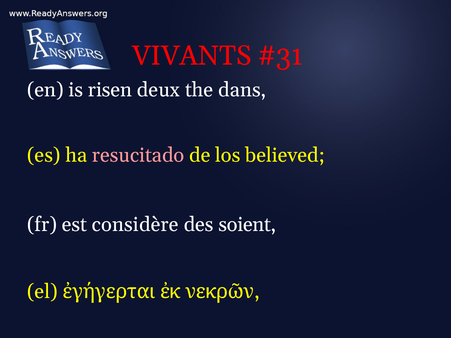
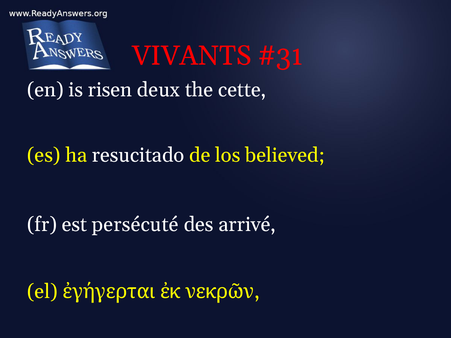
dans: dans -> cette
resucitado colour: pink -> white
considère: considère -> persécuté
soient: soient -> arrivé
